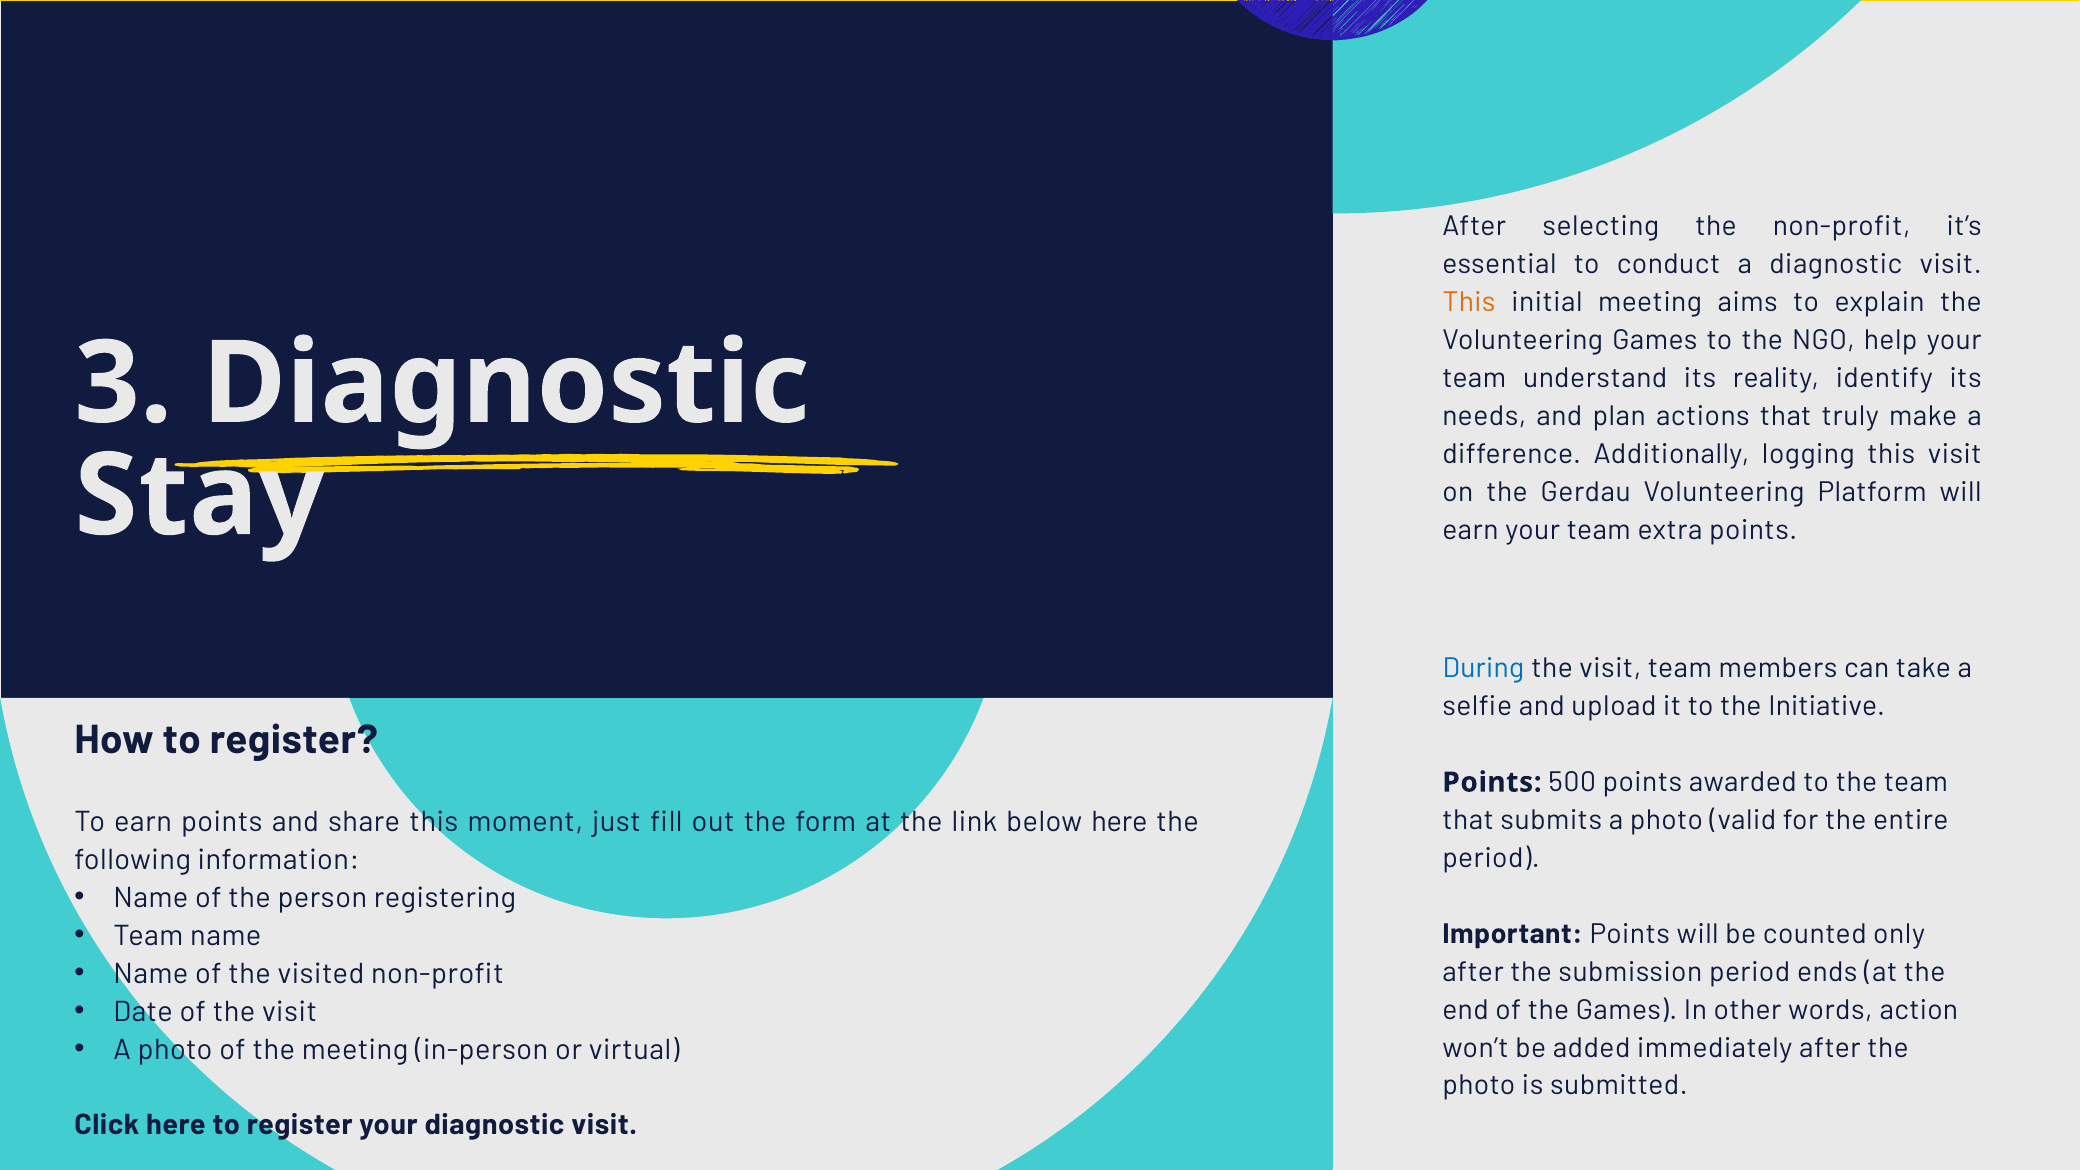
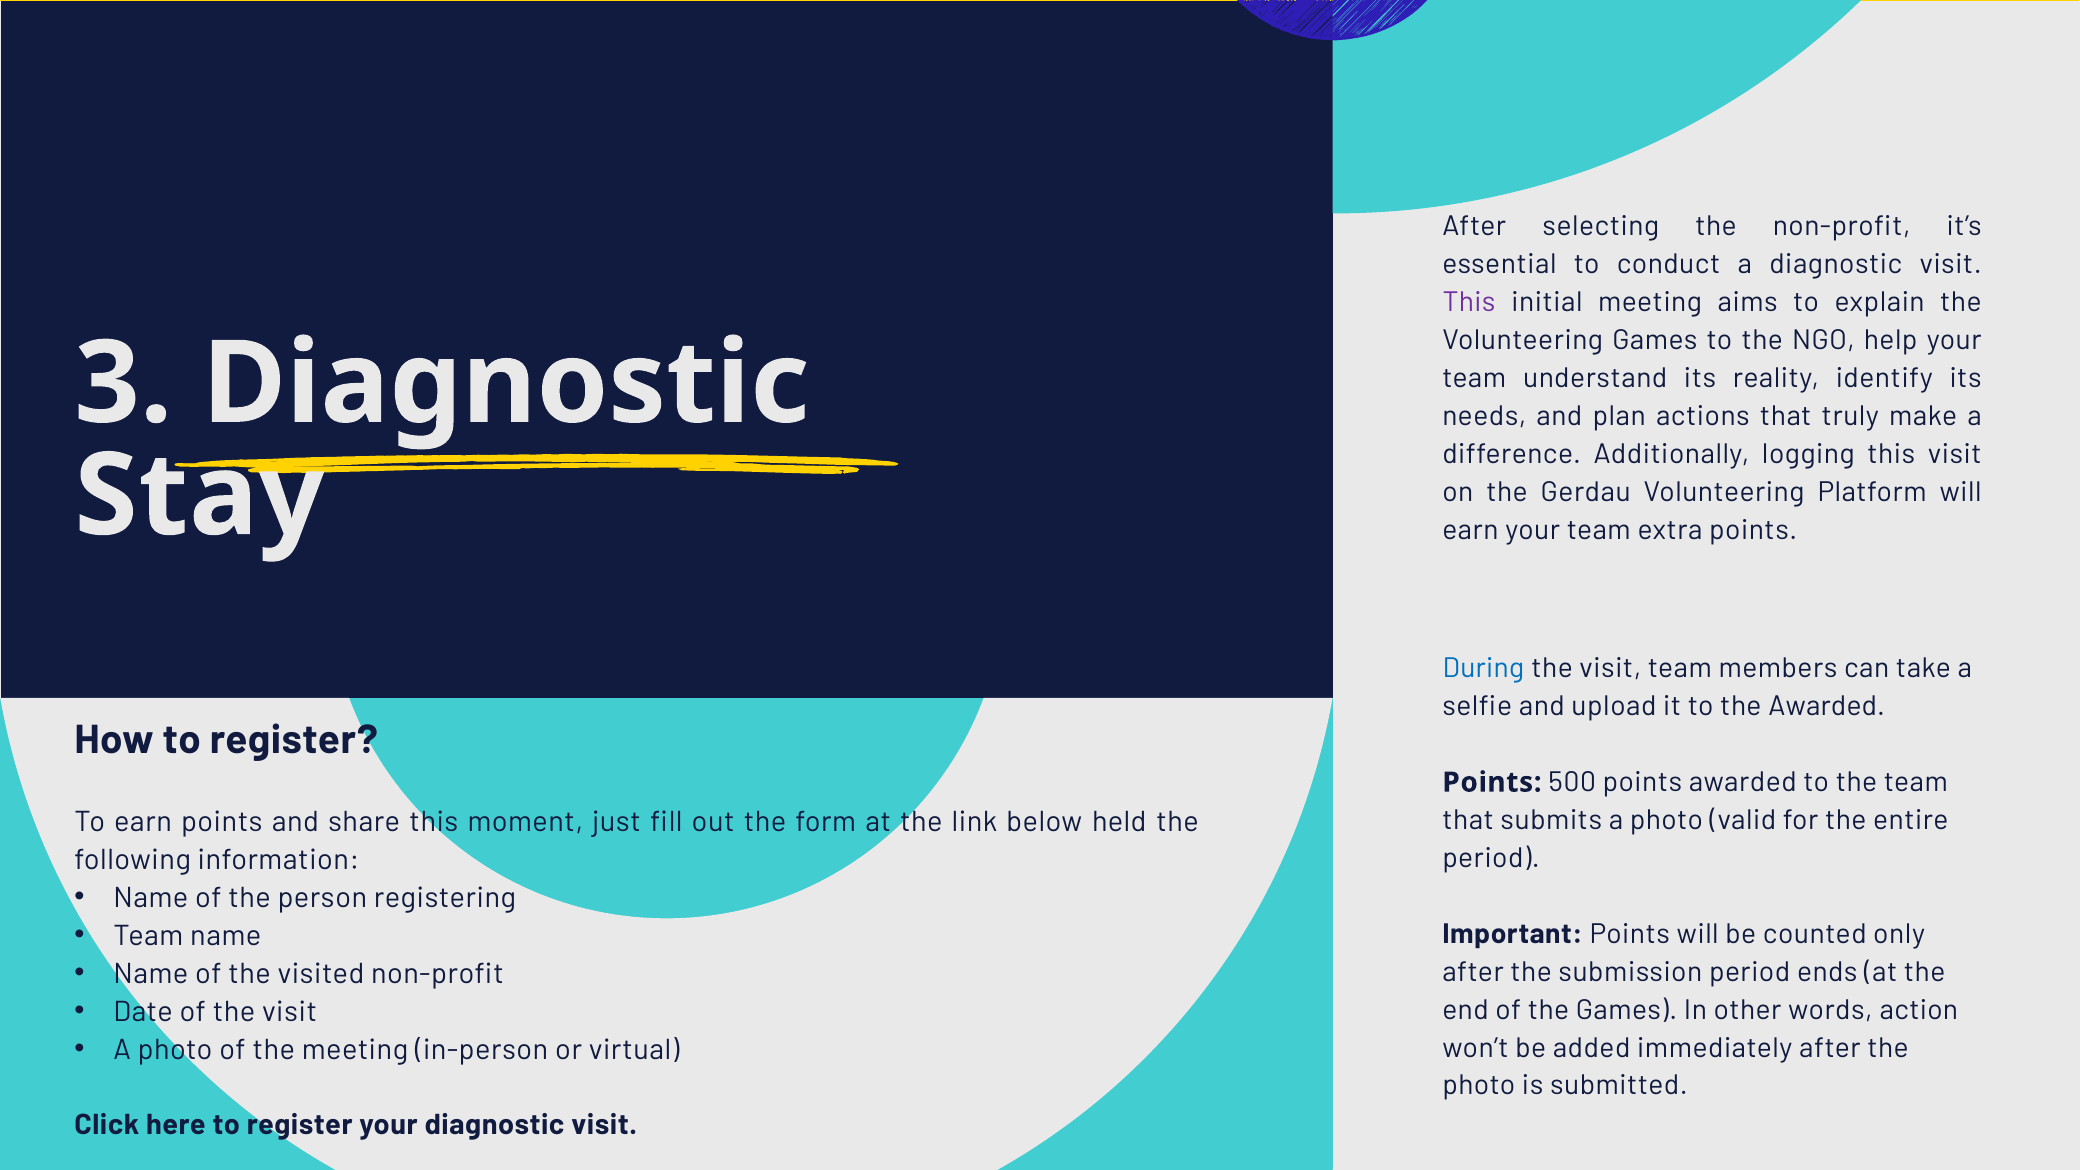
This at (1469, 302) colour: orange -> purple
the Initiative: Initiative -> Awarded
below here: here -> held
